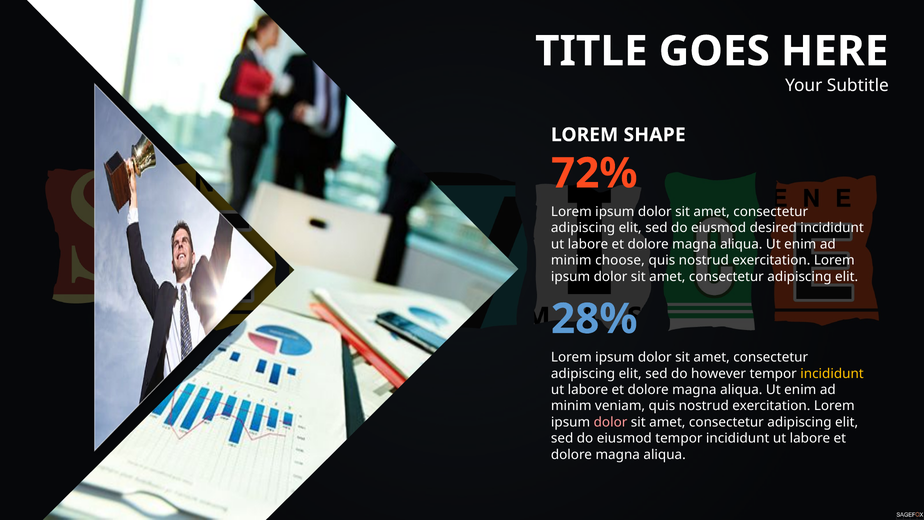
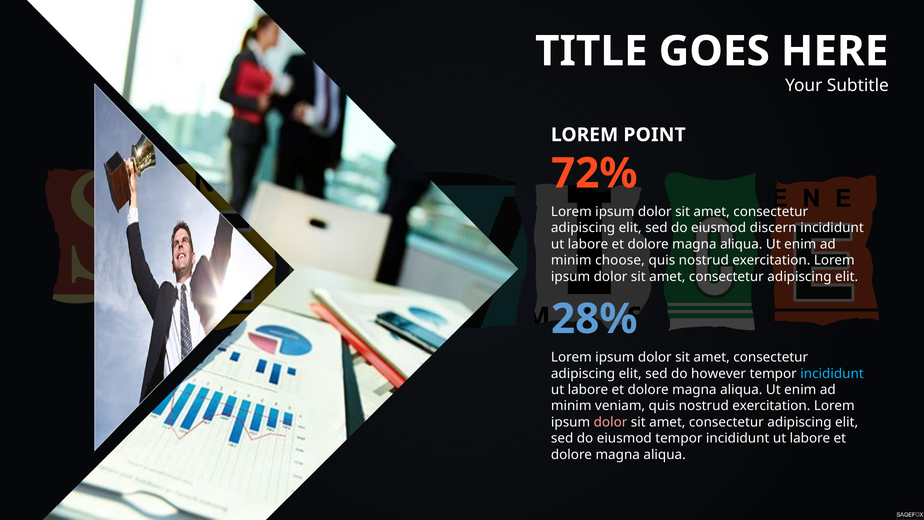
SHAPE: SHAPE -> POINT
desired: desired -> discern
incididunt at (832, 373) colour: yellow -> light blue
